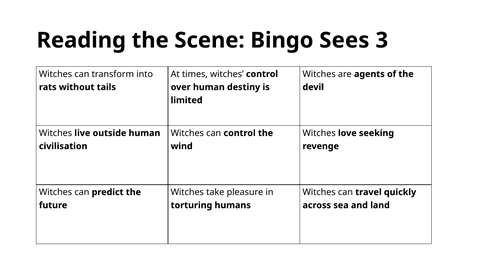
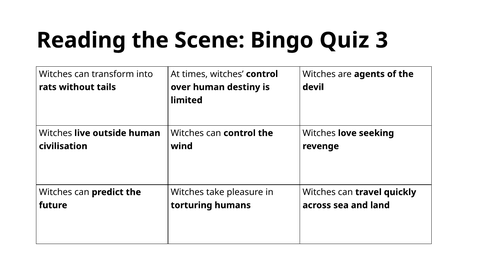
Sees: Sees -> Quiz
